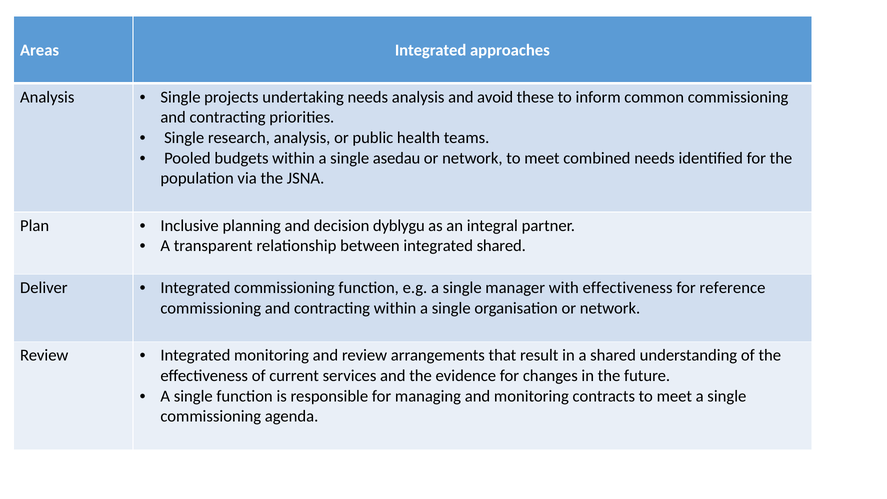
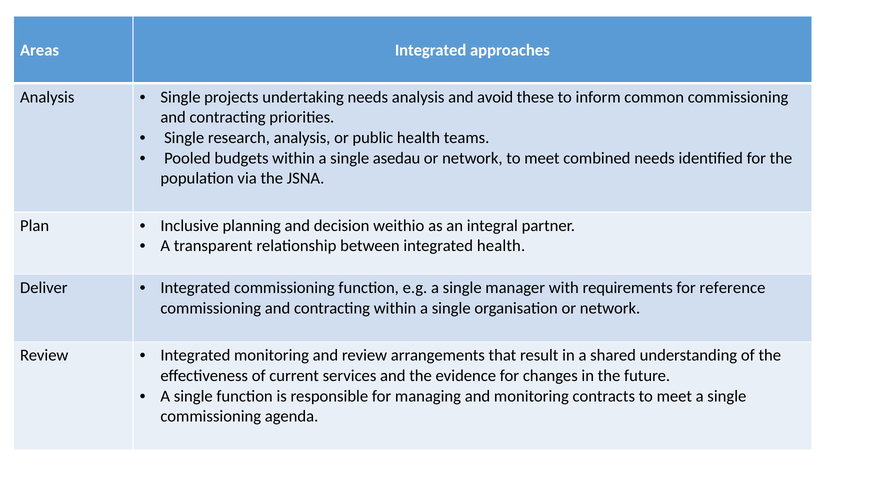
dyblygu: dyblygu -> weithio
integrated shared: shared -> health
with effectiveness: effectiveness -> requirements
